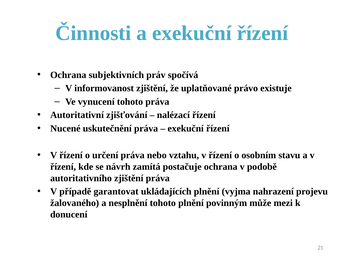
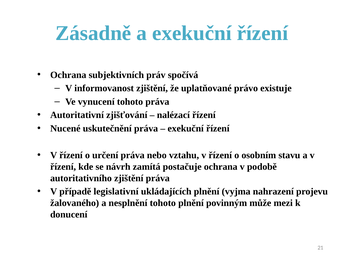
Činnosti: Činnosti -> Zásadně
garantovat: garantovat -> legislativní
